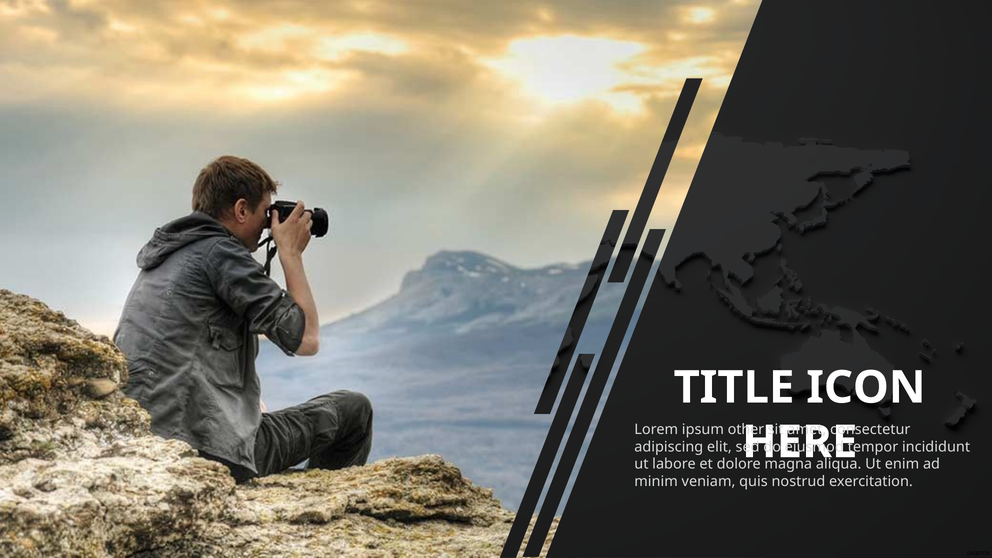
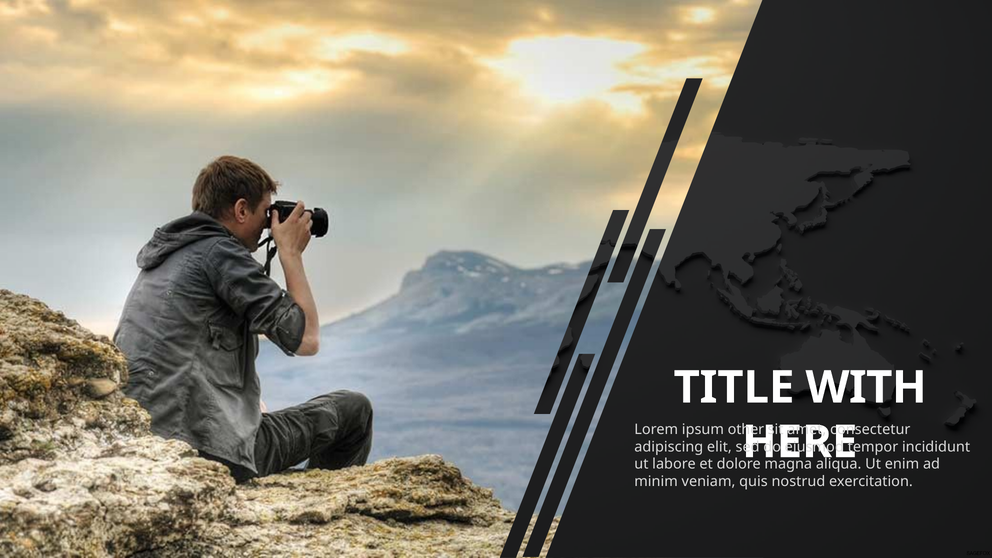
ICON: ICON -> WITH
